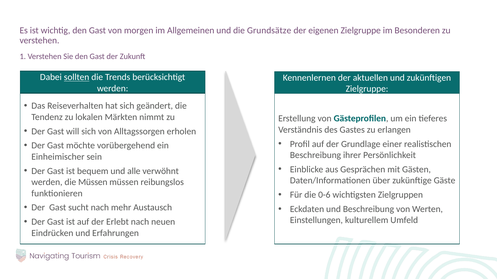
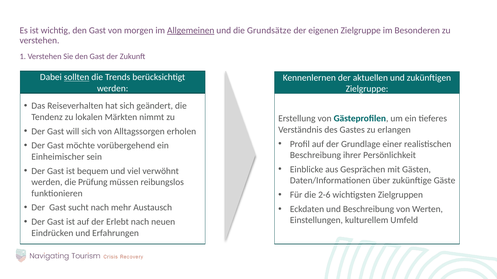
Allgemeinen underline: none -> present
alle: alle -> viel
die Müssen: Müssen -> Prüfung
0-6: 0-6 -> 2-6
